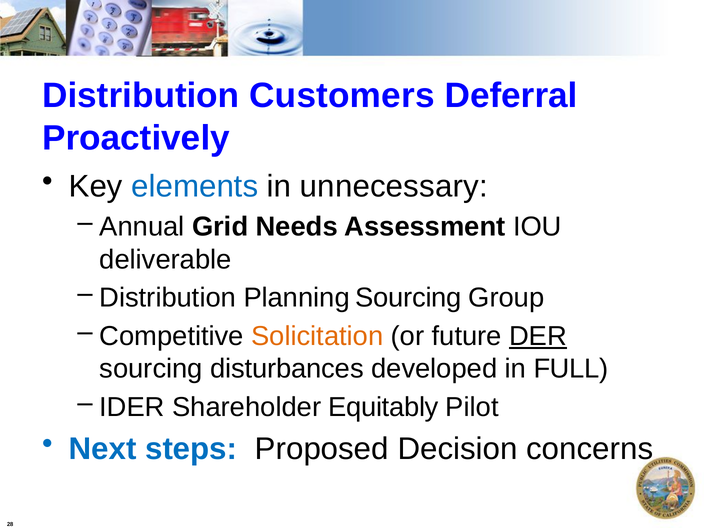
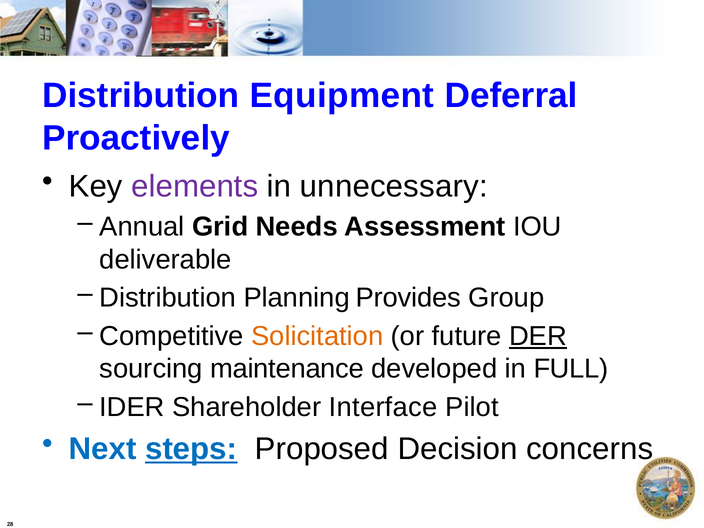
Customers: Customers -> Equipment
elements colour: blue -> purple
Planning Sourcing: Sourcing -> Provides
disturbances: disturbances -> maintenance
Equitably: Equitably -> Interface
steps underline: none -> present
